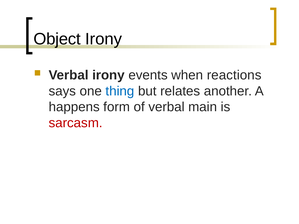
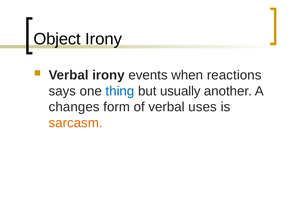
relates: relates -> usually
happens: happens -> changes
main: main -> uses
sarcasm colour: red -> orange
